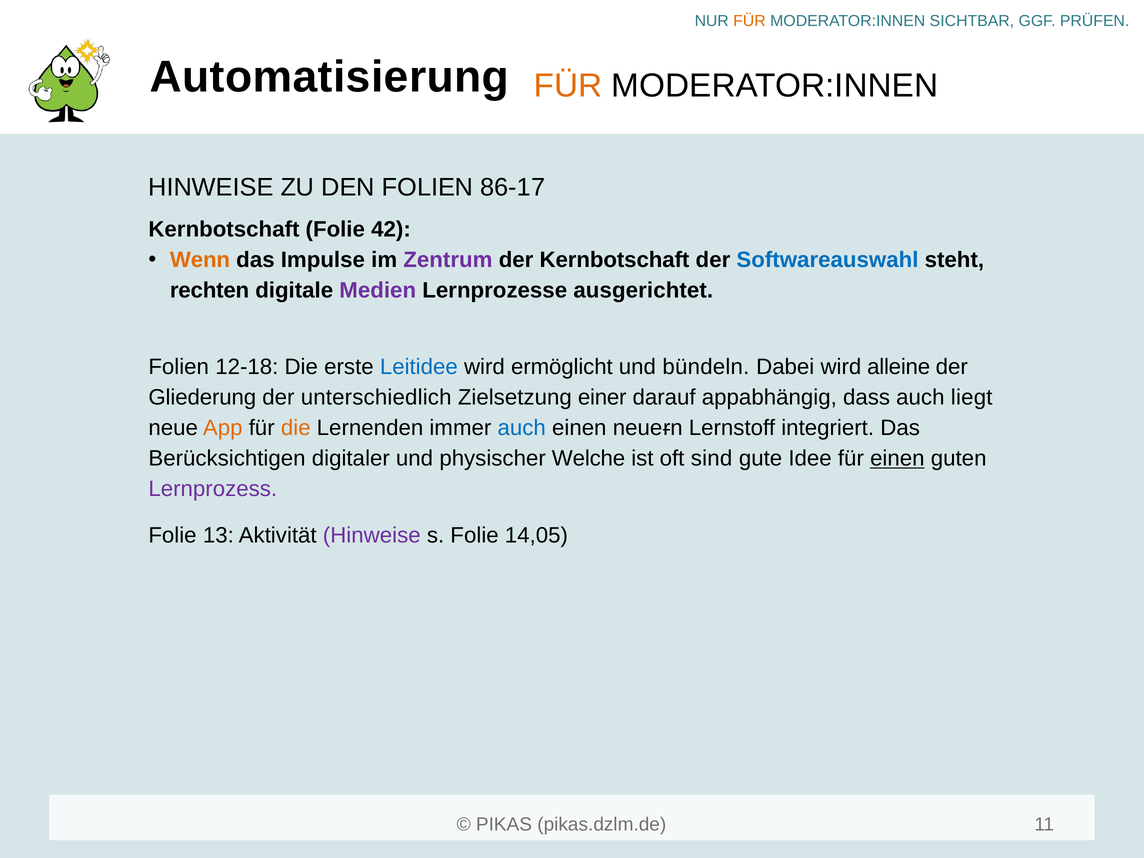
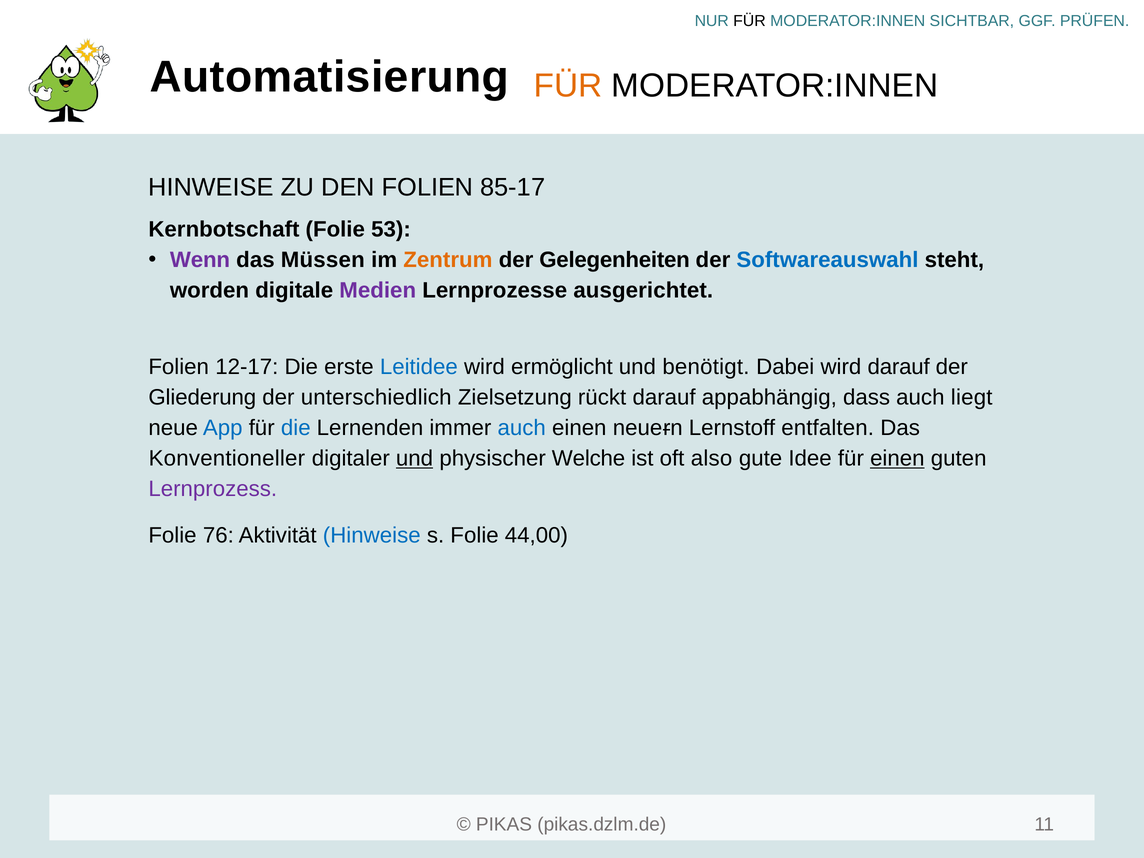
FÜR at (750, 21) colour: orange -> black
86-17: 86-17 -> 85-17
42: 42 -> 53
Wenn colour: orange -> purple
Impulse: Impulse -> Müssen
Zentrum colour: purple -> orange
der Kernbotschaft: Kernbotschaft -> Gelegenheiten
rechten: rechten -> worden
12-18: 12-18 -> 12-17
bündeln: bündeln -> benötigt
wird alleine: alleine -> darauf
einer: einer -> rückt
App colour: orange -> blue
die at (296, 428) colour: orange -> blue
integriert: integriert -> entfalten
Berücksichtigen: Berücksichtigen -> Konventioneller
und at (415, 458) underline: none -> present
sind: sind -> also
13: 13 -> 76
Hinweise at (372, 535) colour: purple -> blue
14,05: 14,05 -> 44,00
